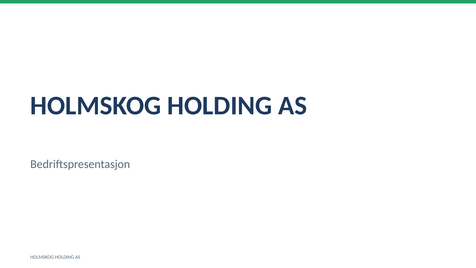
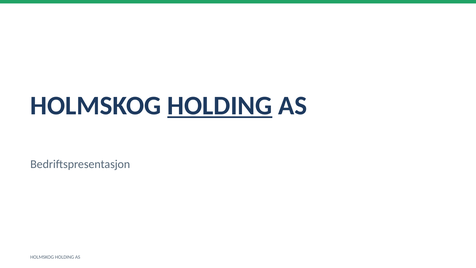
HOLDING at (220, 106) underline: none -> present
